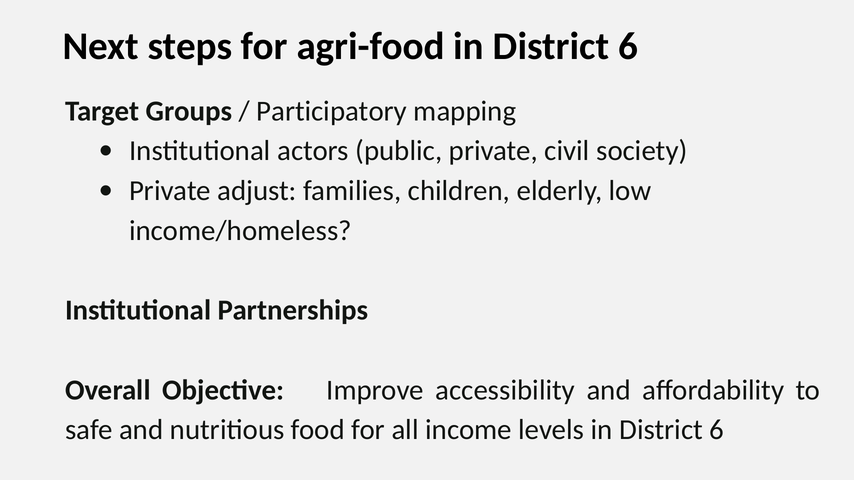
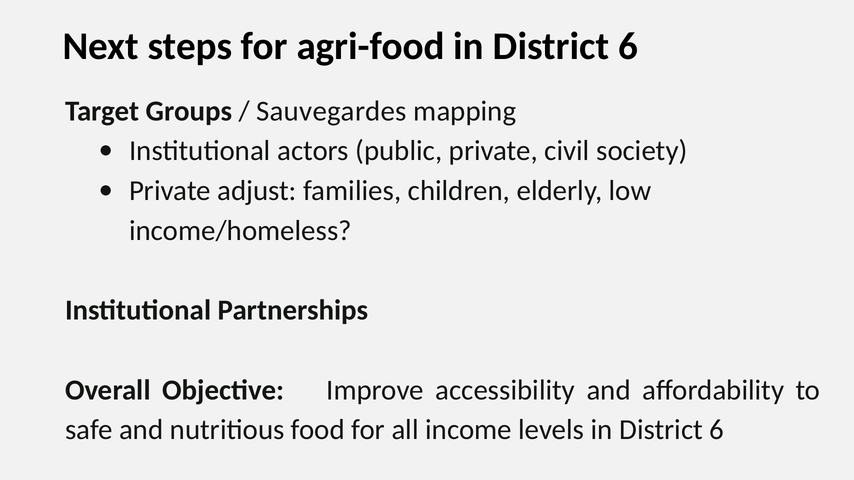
Participatory: Participatory -> Sauvegardes
